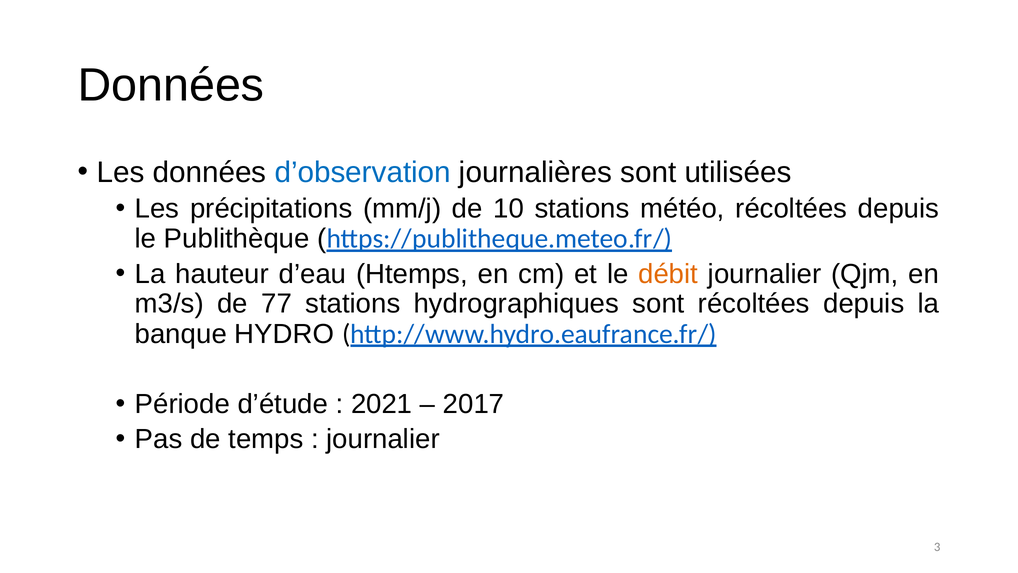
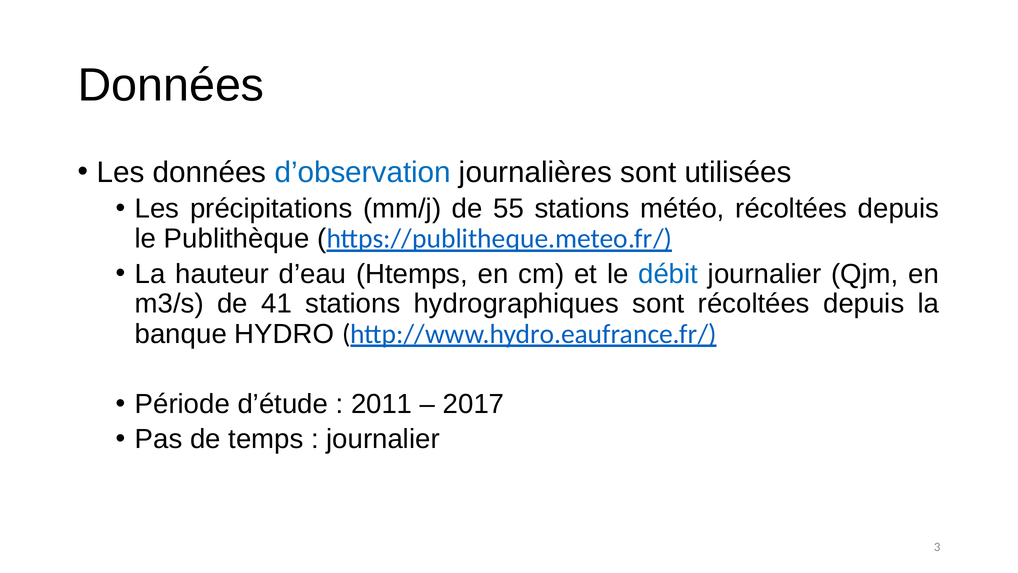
10: 10 -> 55
débit colour: orange -> blue
77: 77 -> 41
2021: 2021 -> 2011
